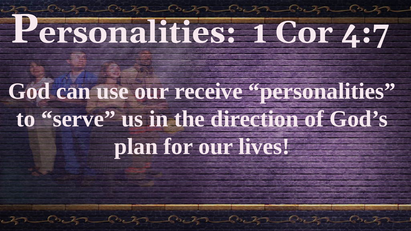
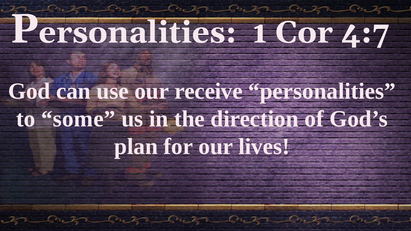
serve: serve -> some
